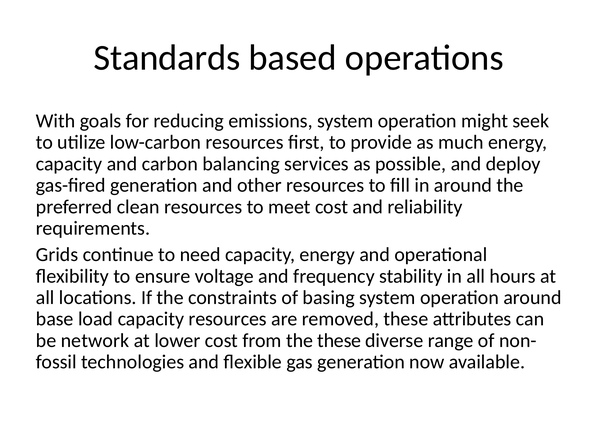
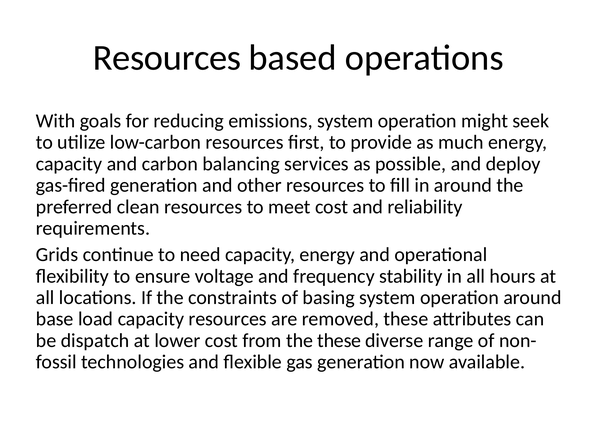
Standards at (167, 58): Standards -> Resources
network: network -> dispatch
